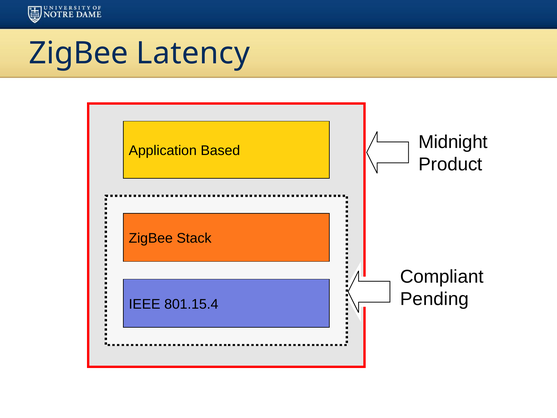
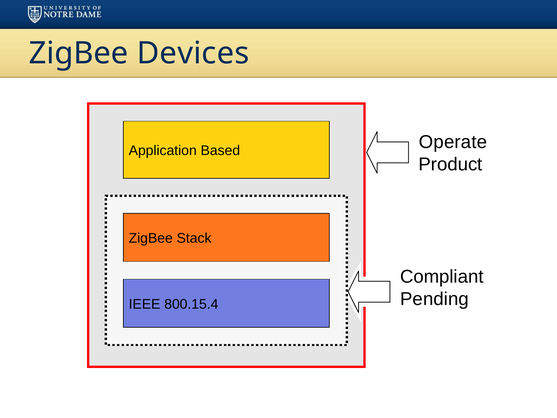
Latency: Latency -> Devices
Midnight: Midnight -> Operate
801.15.4: 801.15.4 -> 800.15.4
